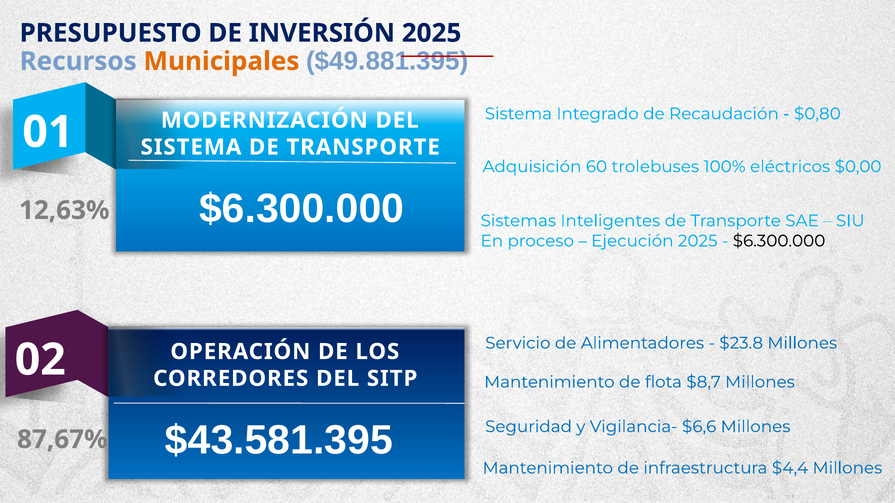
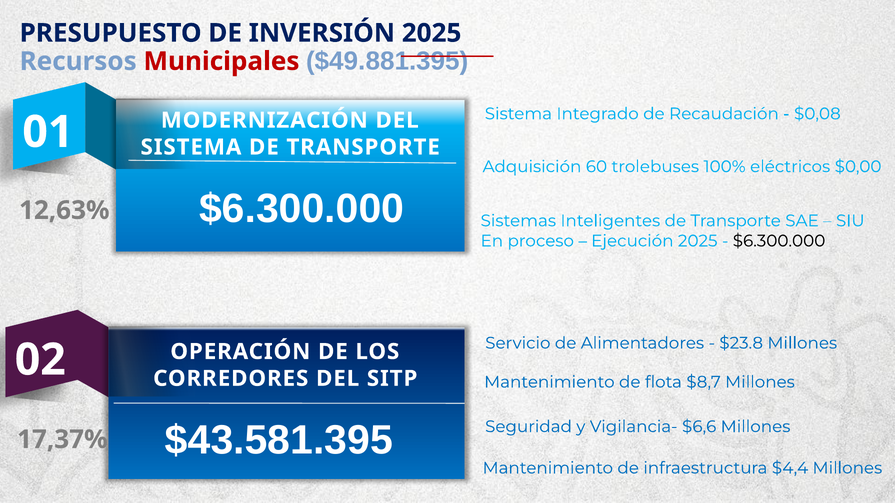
Municipales colour: orange -> red
$0,80: $0,80 -> $0,08
87,67%: 87,67% -> 17,37%
